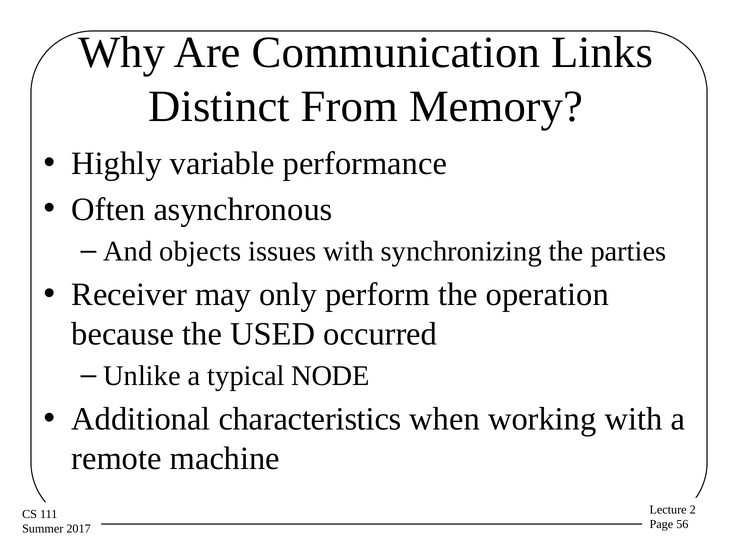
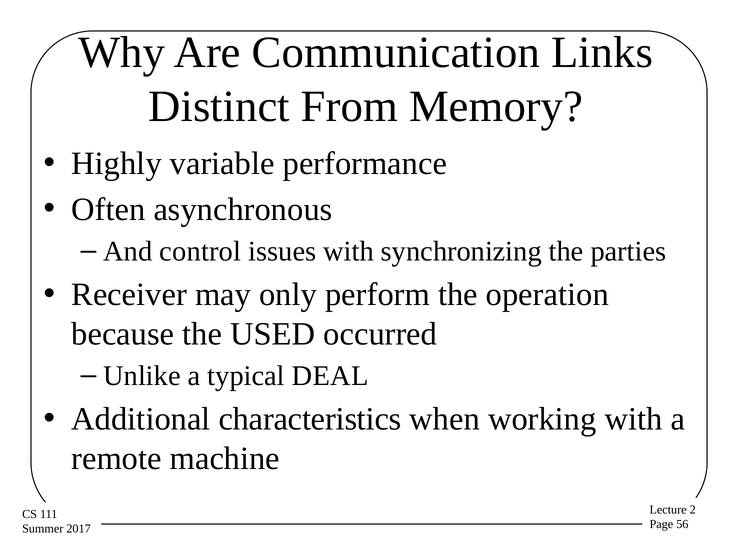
objects: objects -> control
NODE: NODE -> DEAL
